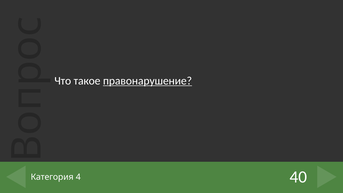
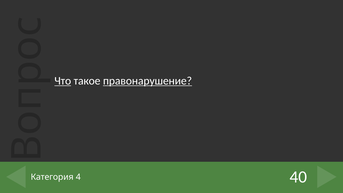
Что underline: none -> present
